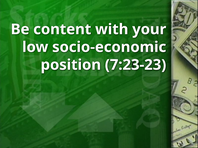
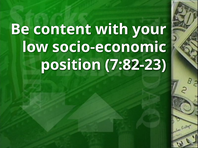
7:23-23: 7:23-23 -> 7:82-23
